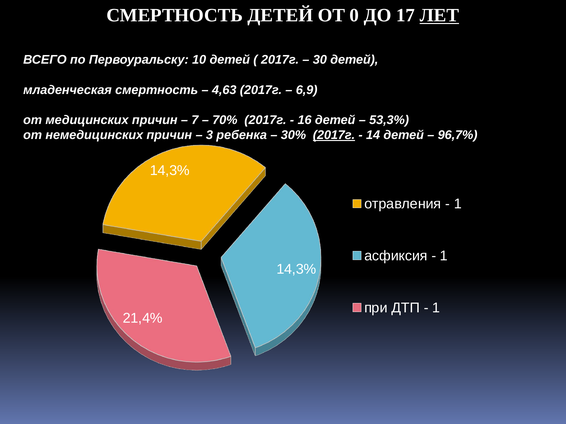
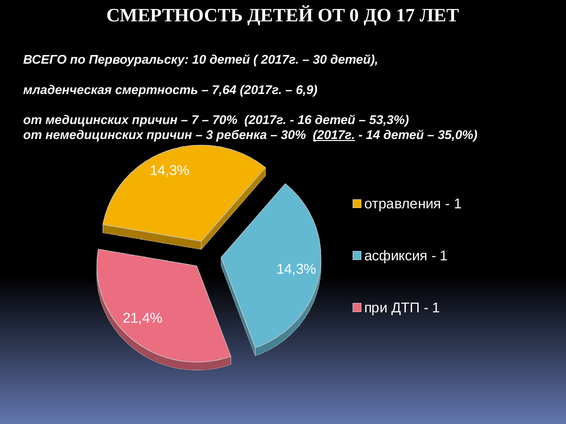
ЛЕТ underline: present -> none
4,63: 4,63 -> 7,64
96,7%: 96,7% -> 35,0%
